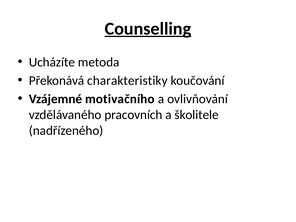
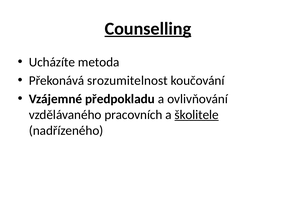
charakteristiky: charakteristiky -> srozumitelnost
motivačního: motivačního -> předpokladu
školitele underline: none -> present
